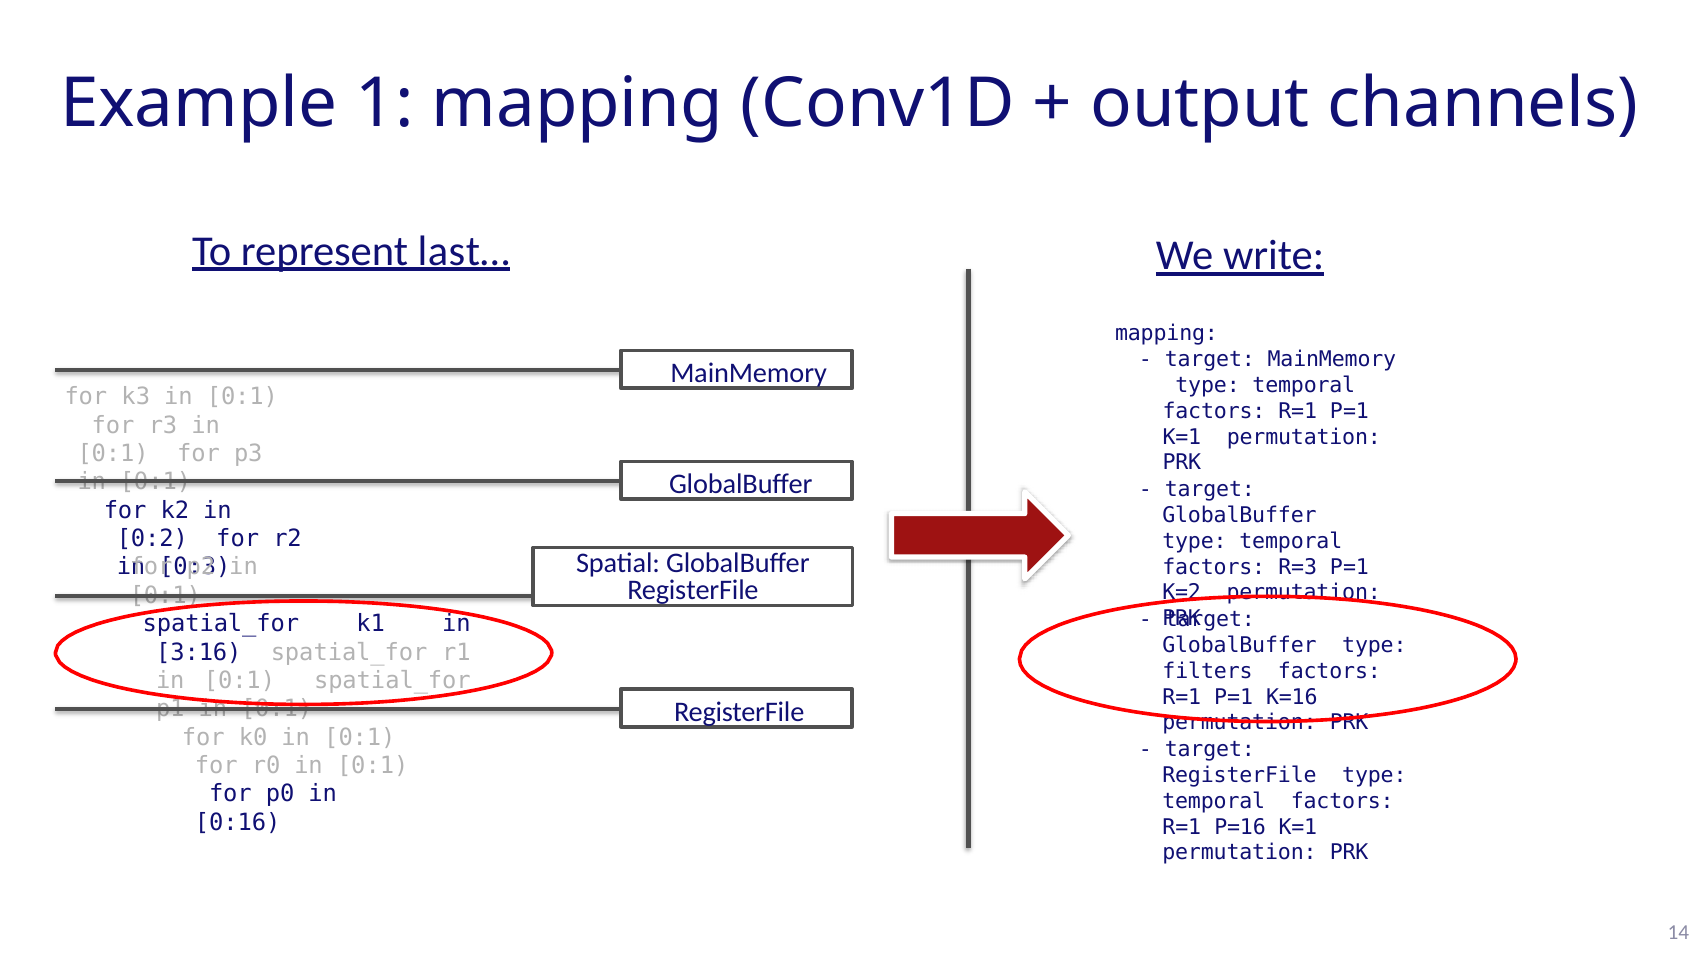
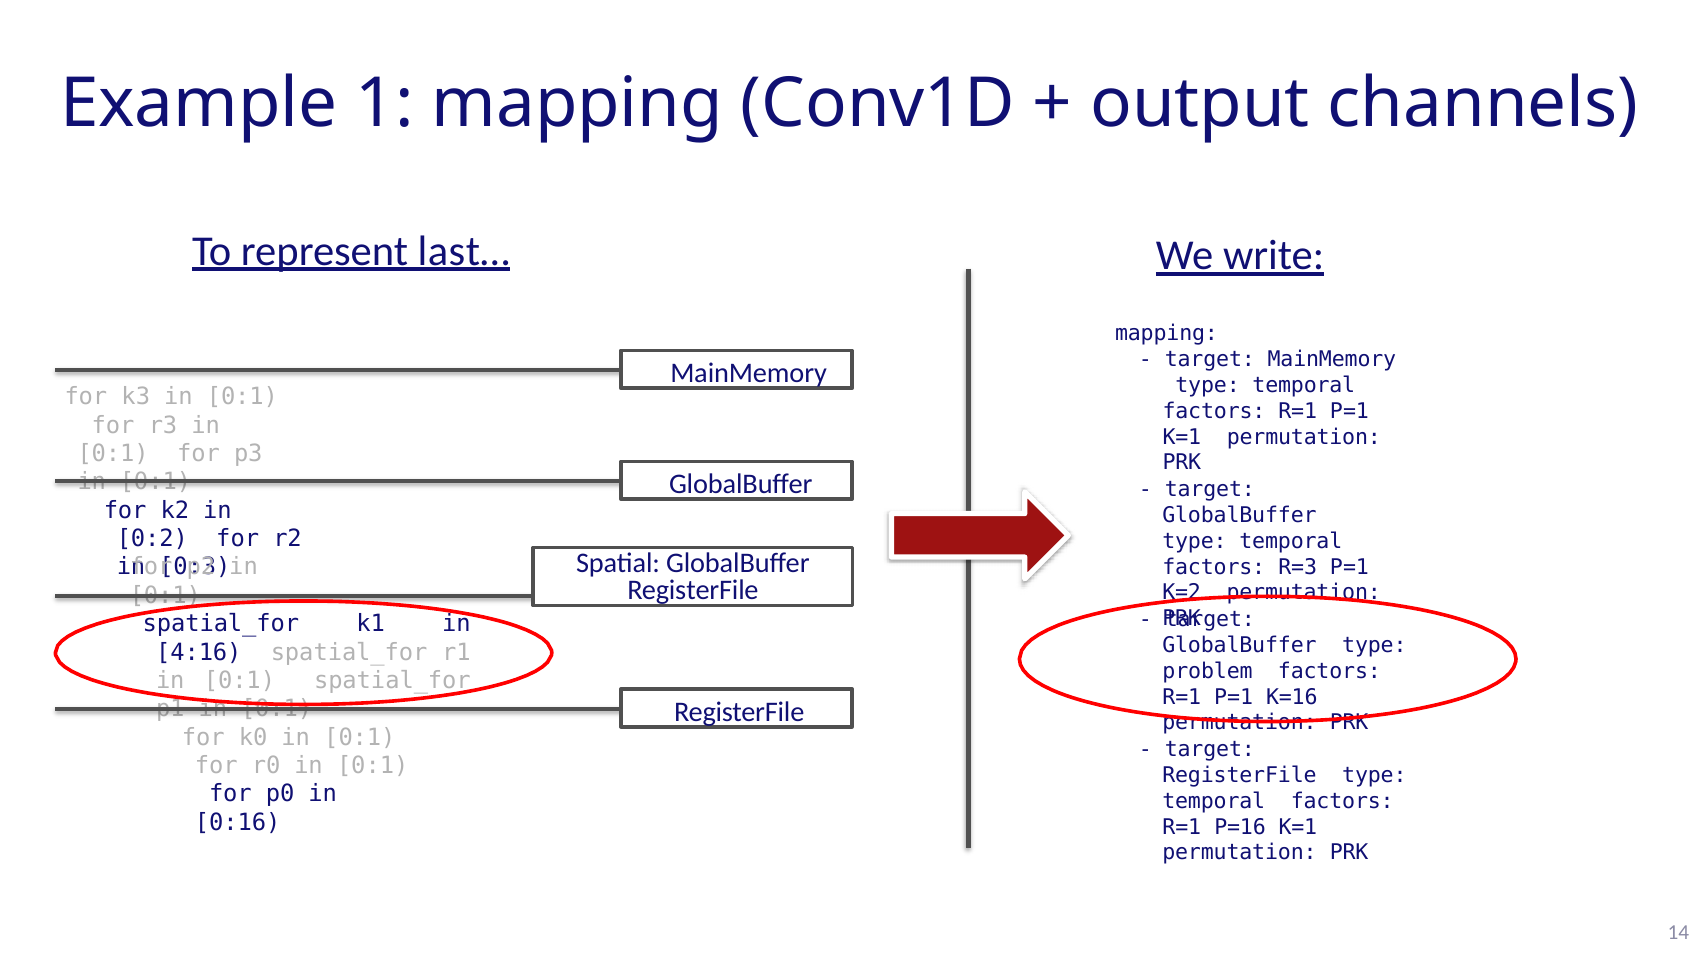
3:16: 3:16 -> 4:16
filters: filters -> problem
